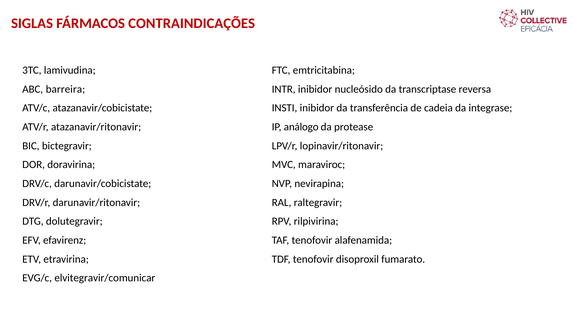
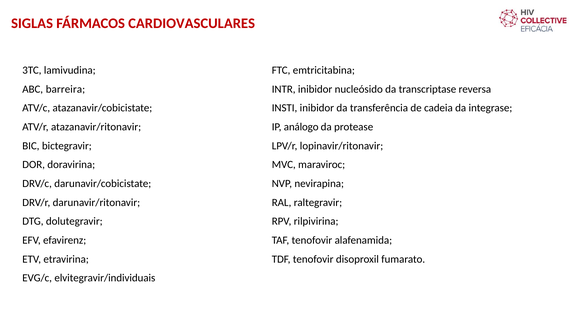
CONTRAINDICAÇÕES: CONTRAINDICAÇÕES -> CARDIOVASCULARES
elvitegravir/comunicar: elvitegravir/comunicar -> elvitegravir/individuais
